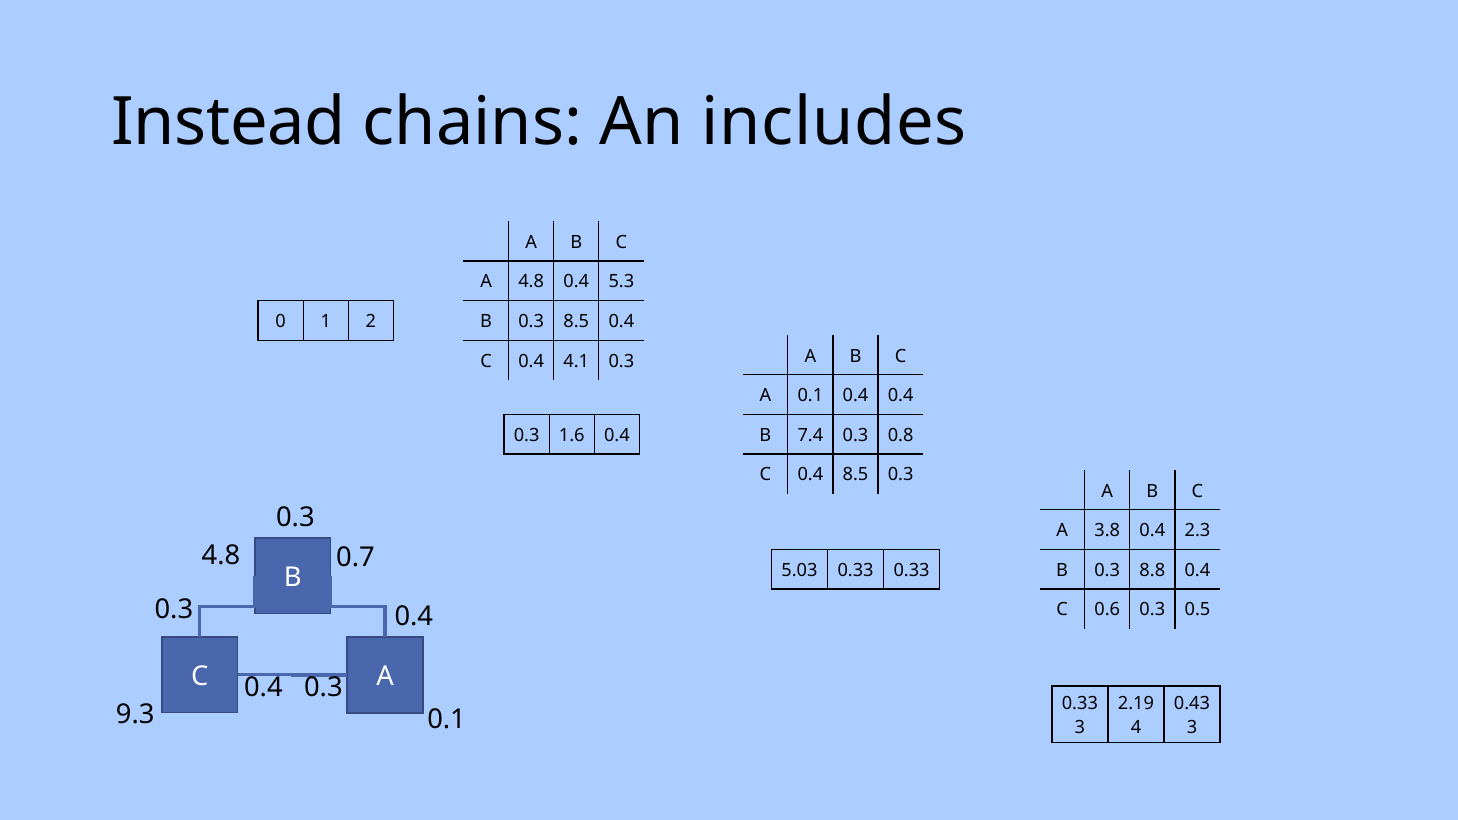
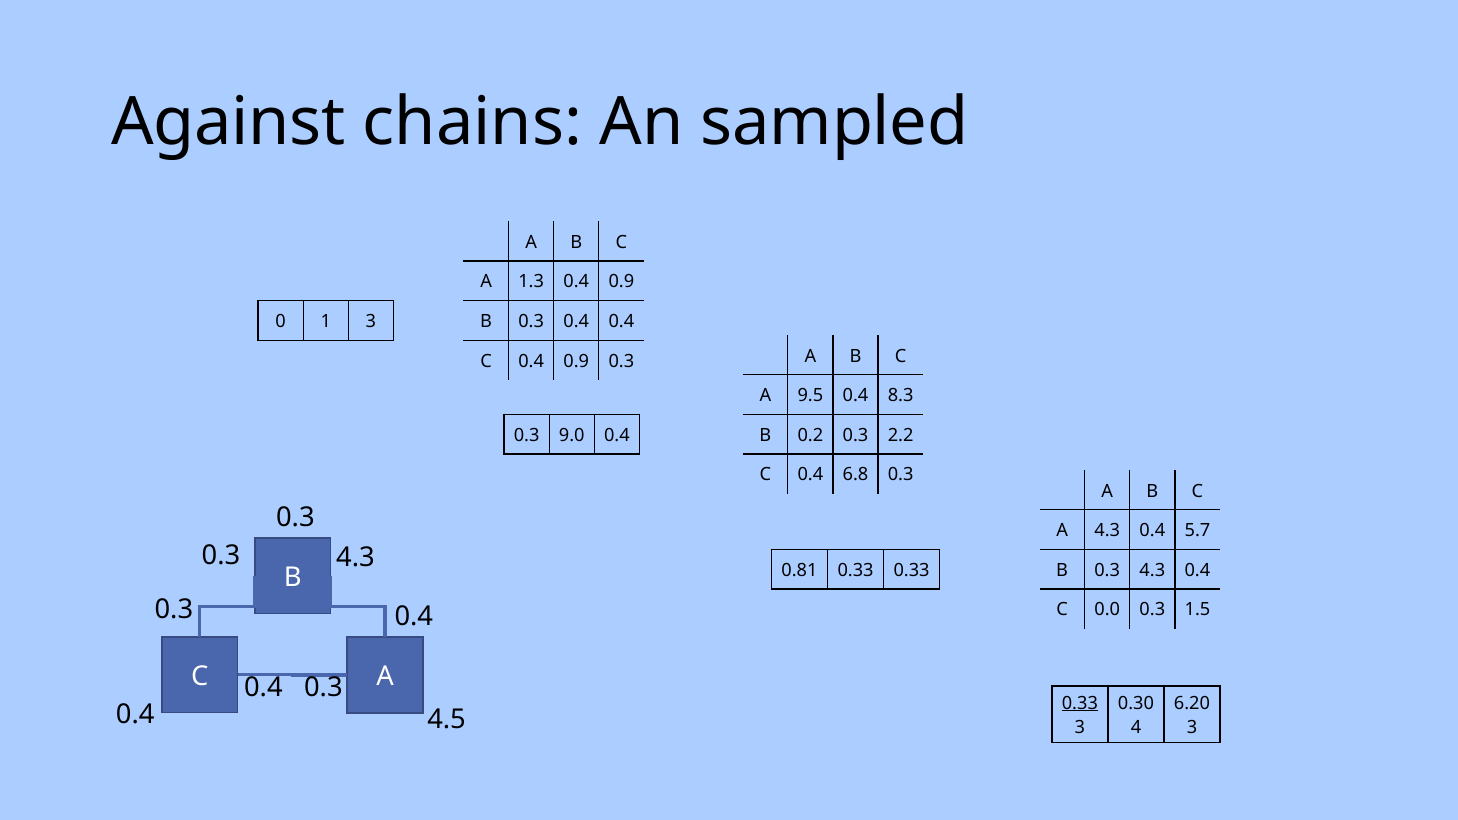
Instead: Instead -> Against
includes: includes -> sampled
A 4.8: 4.8 -> 1.3
5.3 at (621, 282): 5.3 -> 0.9
B 0.3 8.5: 8.5 -> 0.4
1 2: 2 -> 3
C 0.4 4.1: 4.1 -> 0.9
A 0.1: 0.1 -> 9.5
0.4 0.4: 0.4 -> 8.3
7.4: 7.4 -> 0.2
0.8: 0.8 -> 2.2
1.6: 1.6 -> 9.0
0.4 8.5: 8.5 -> 6.8
A 3.8: 3.8 -> 4.3
2.3: 2.3 -> 5.7
4.8 at (221, 555): 4.8 -> 0.3
0.7 at (355, 558): 0.7 -> 4.3
5.03: 5.03 -> 0.81
B 0.3 8.8: 8.8 -> 4.3
0.6: 0.6 -> 0.0
0.5: 0.5 -> 1.5
0.33 at (1080, 703) underline: none -> present
2.19: 2.19 -> 0.30
0.43: 0.43 -> 6.20
9.3 at (135, 714): 9.3 -> 0.4
0.1 at (447, 720): 0.1 -> 4.5
